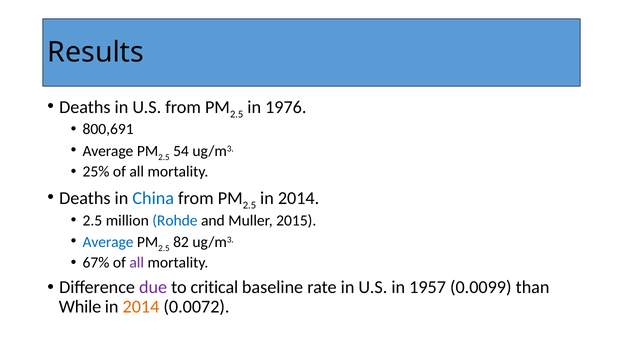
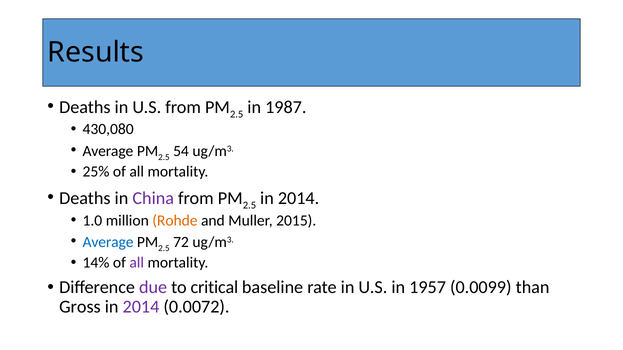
1976: 1976 -> 1987
800,691: 800,691 -> 430,080
China colour: blue -> purple
2.5 at (92, 221): 2.5 -> 1.0
Rohde colour: blue -> orange
82: 82 -> 72
67%: 67% -> 14%
While: While -> Gross
2014 at (141, 307) colour: orange -> purple
